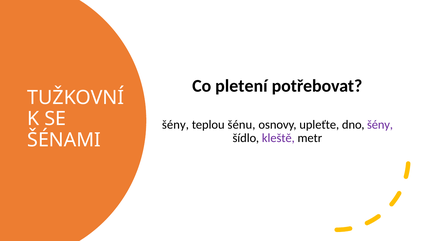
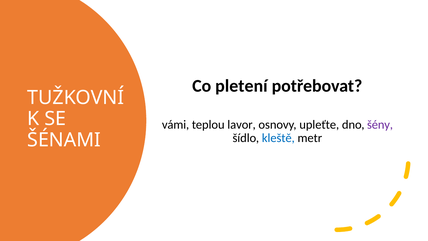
šény at (175, 125): šény -> vámi
šénu: šénu -> lavor
kleště colour: purple -> blue
